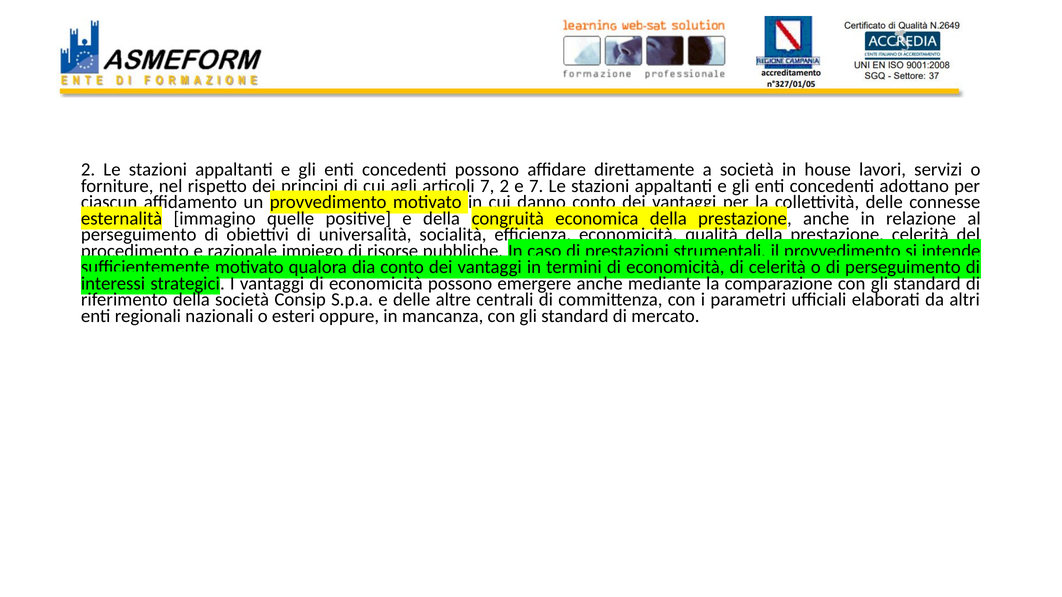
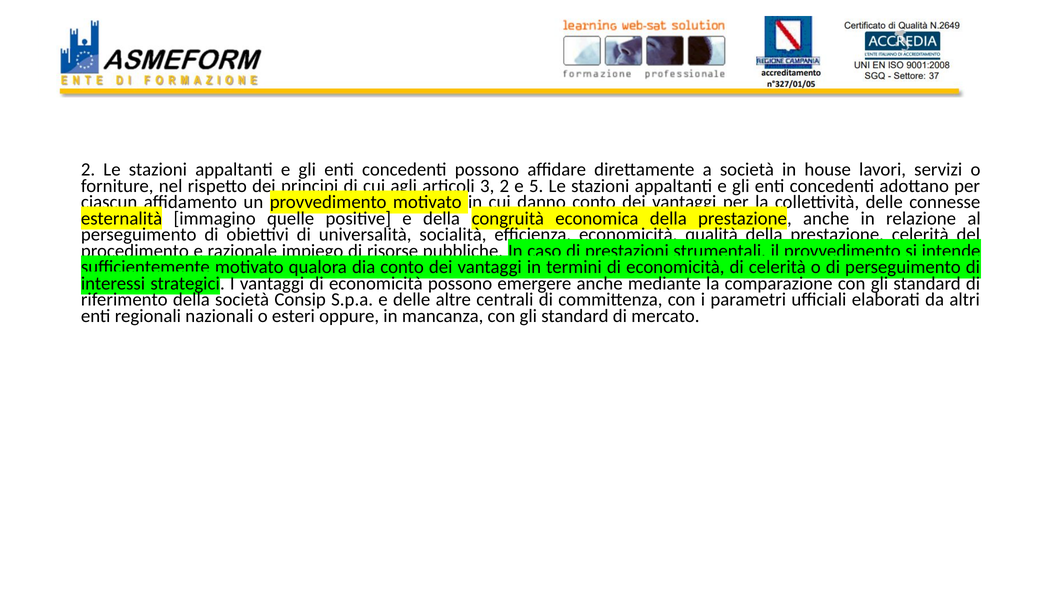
7 at (487, 186): 7 -> 3
e 7: 7 -> 5
